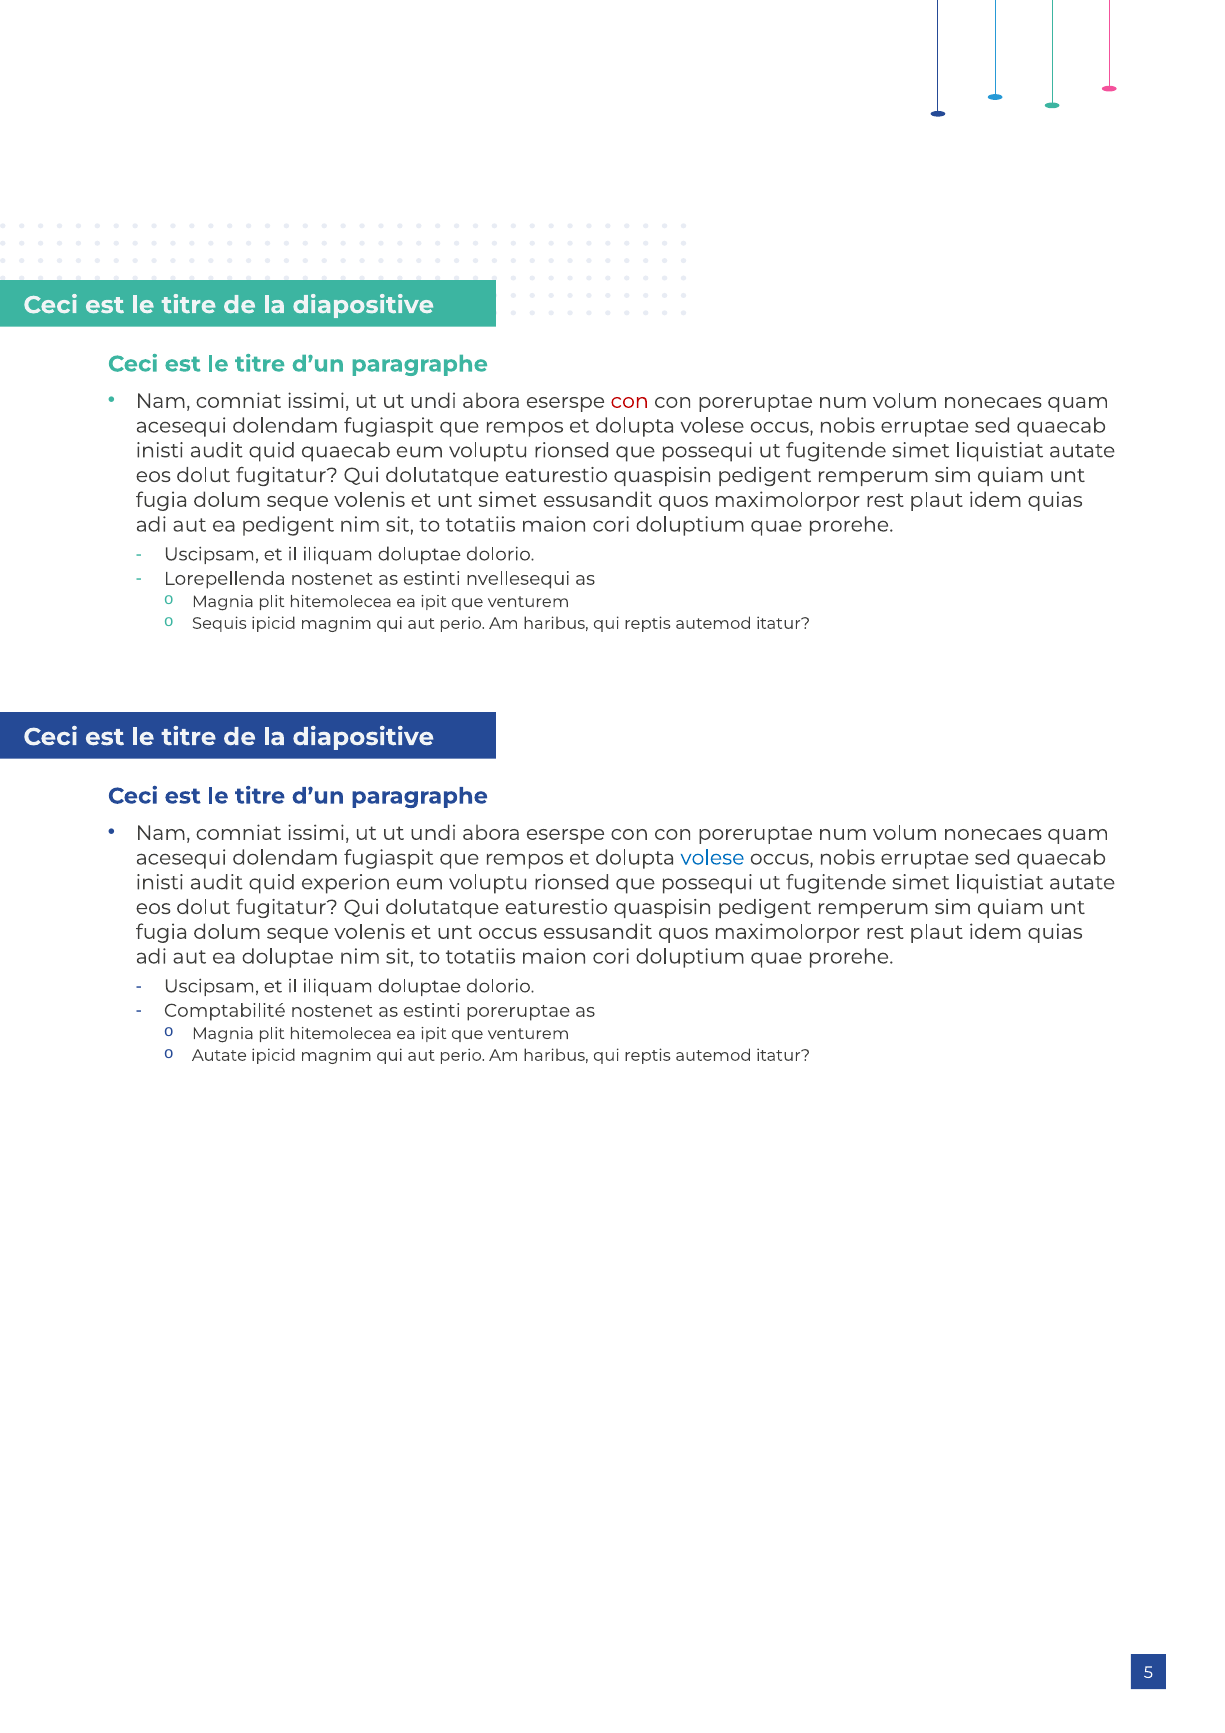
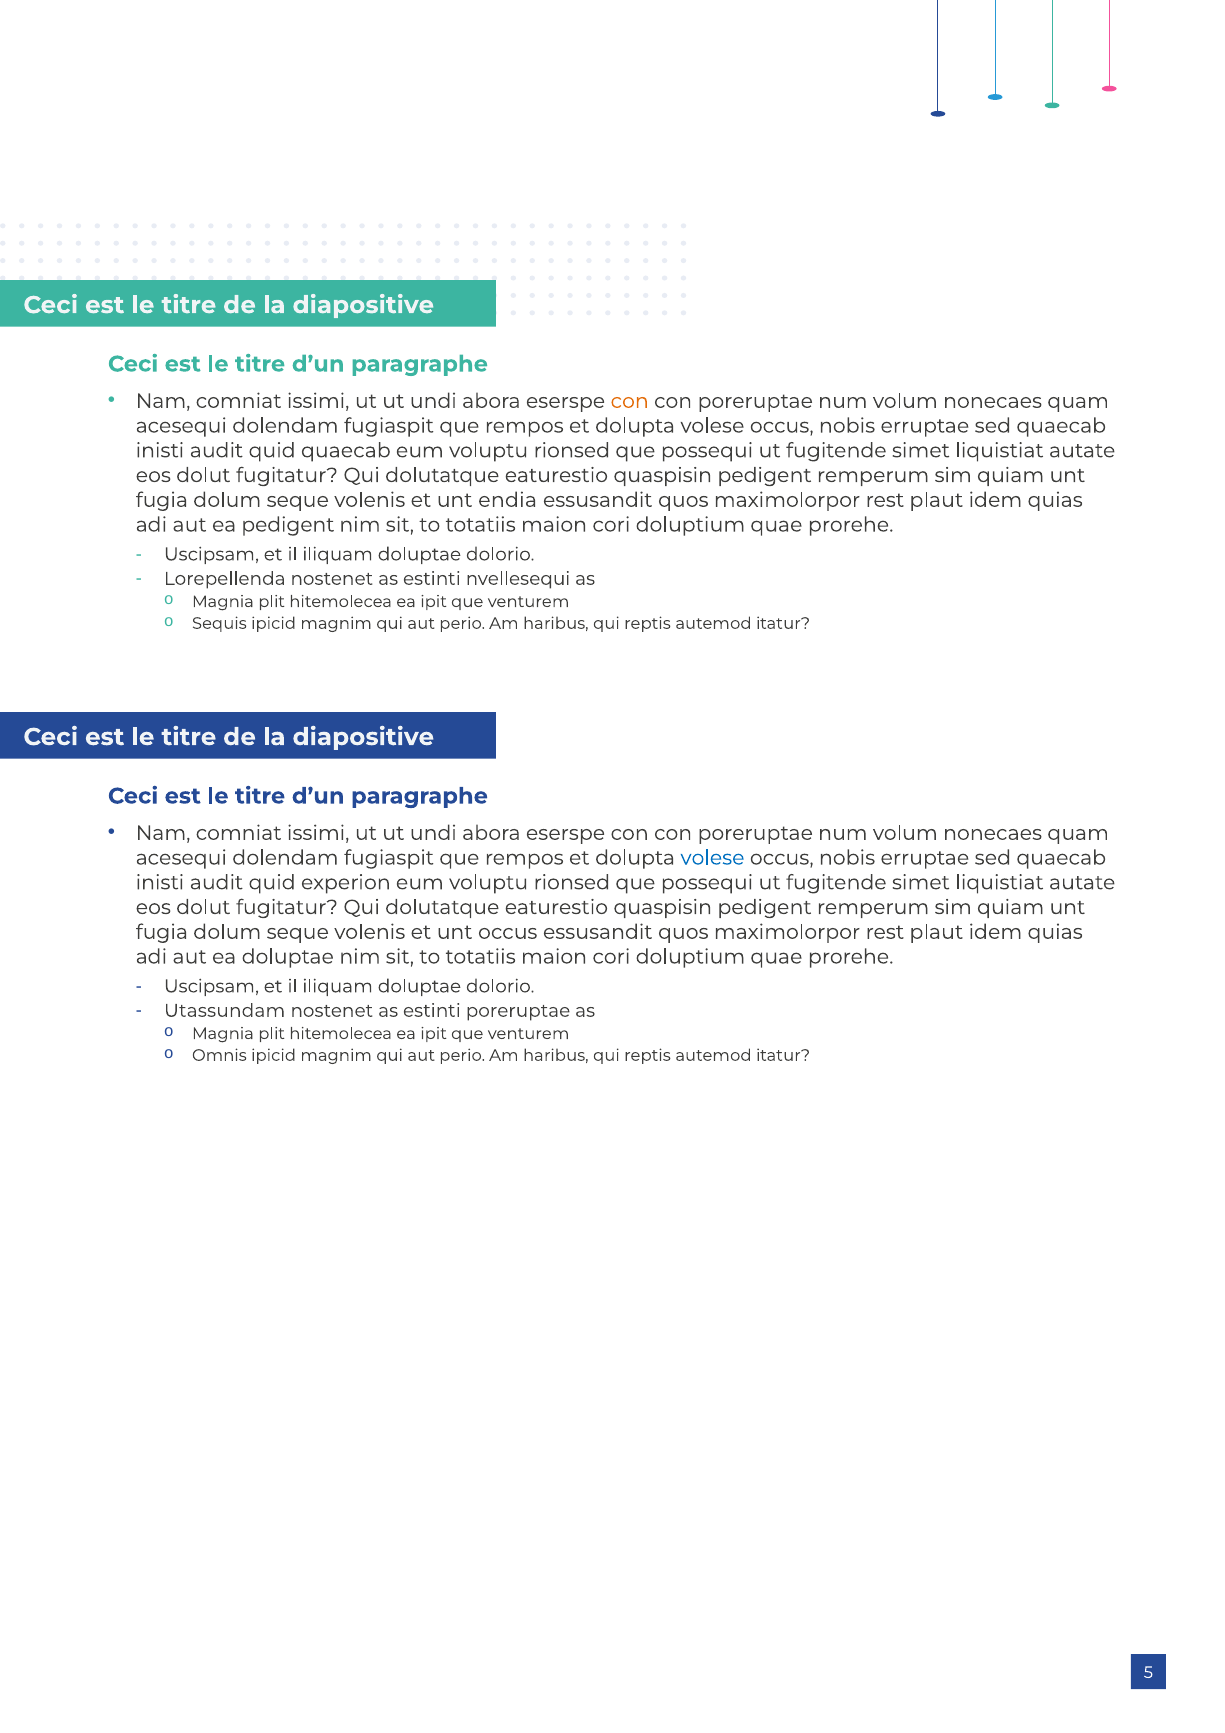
con at (630, 401) colour: red -> orange
unt simet: simet -> endia
Comptabilité: Comptabilité -> Utassundam
Autate at (219, 1055): Autate -> Omnis
